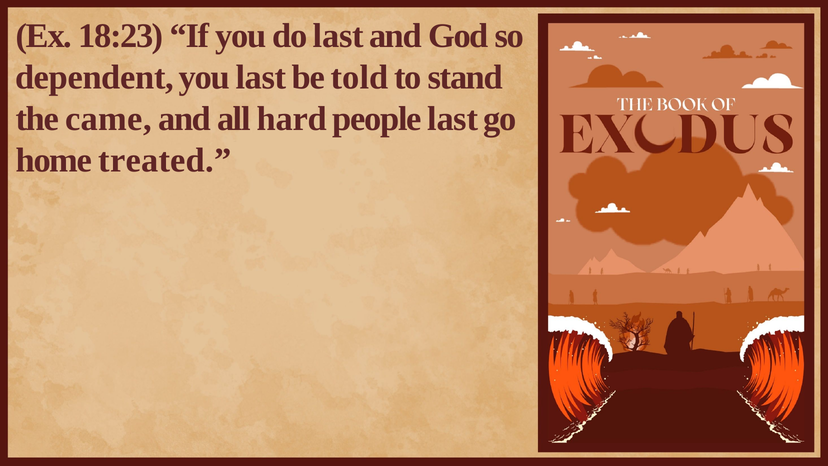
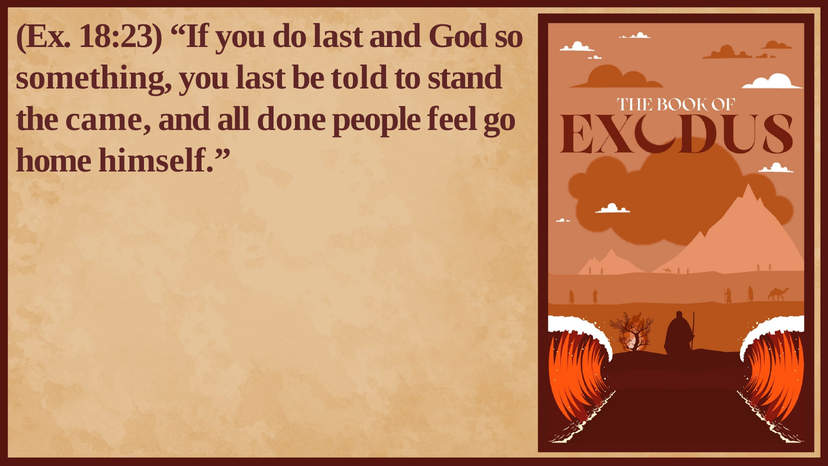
dependent: dependent -> something
hard: hard -> done
people last: last -> feel
treated: treated -> himself
